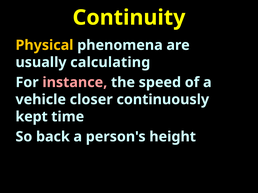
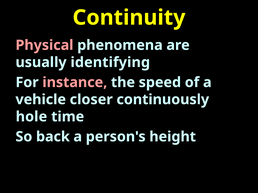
Physical colour: yellow -> pink
calculating: calculating -> identifying
kept: kept -> hole
